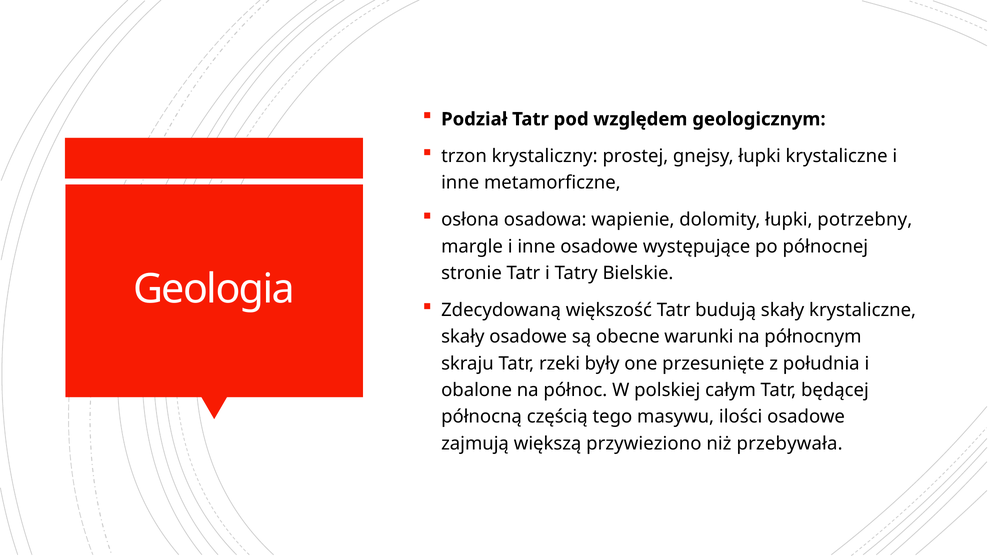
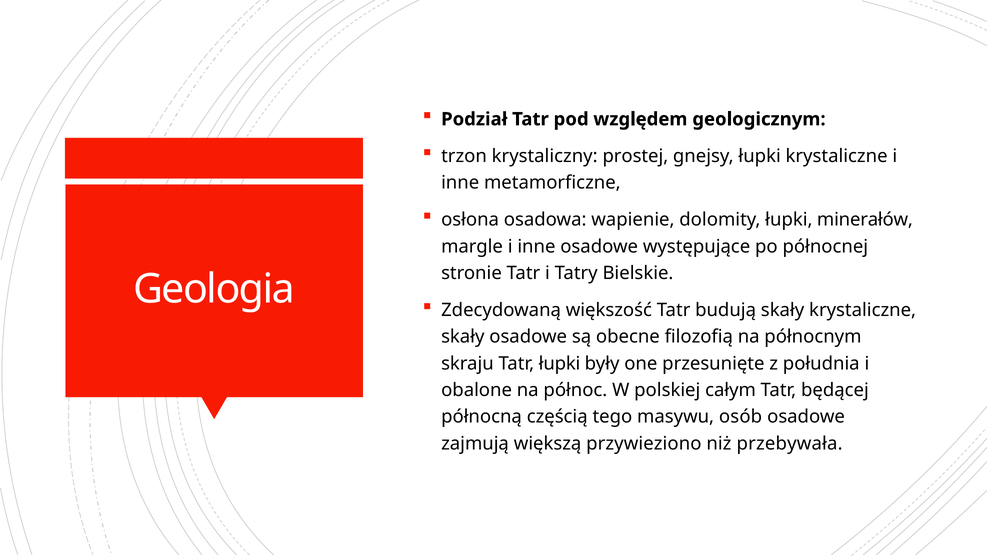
potrzebny: potrzebny -> minerałów
warunki: warunki -> filozofią
Tatr rzeki: rzeki -> łupki
ilości: ilości -> osób
